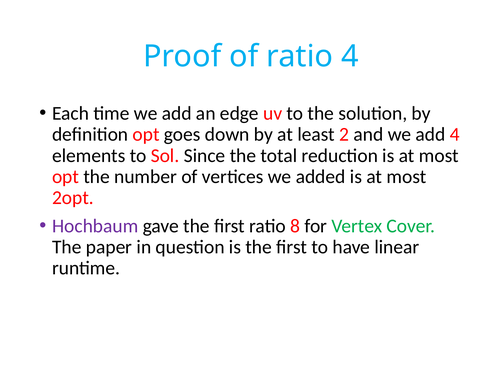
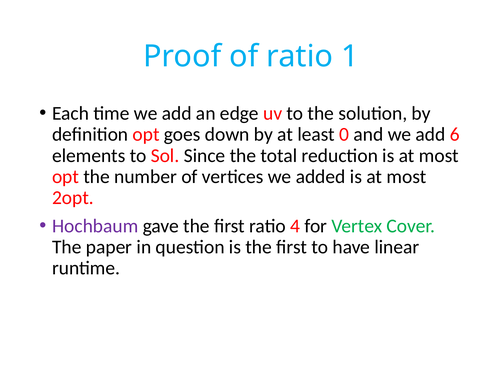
ratio 4: 4 -> 1
2: 2 -> 0
add 4: 4 -> 6
8: 8 -> 4
